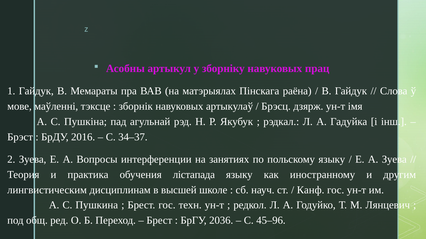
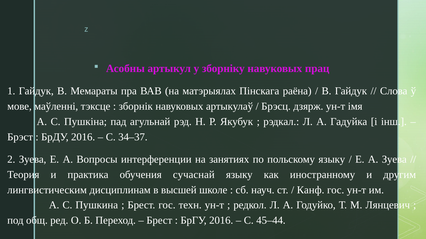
лістапада: лістапада -> сучаснай
БрГУ 2036: 2036 -> 2016
45–96: 45–96 -> 45–44
